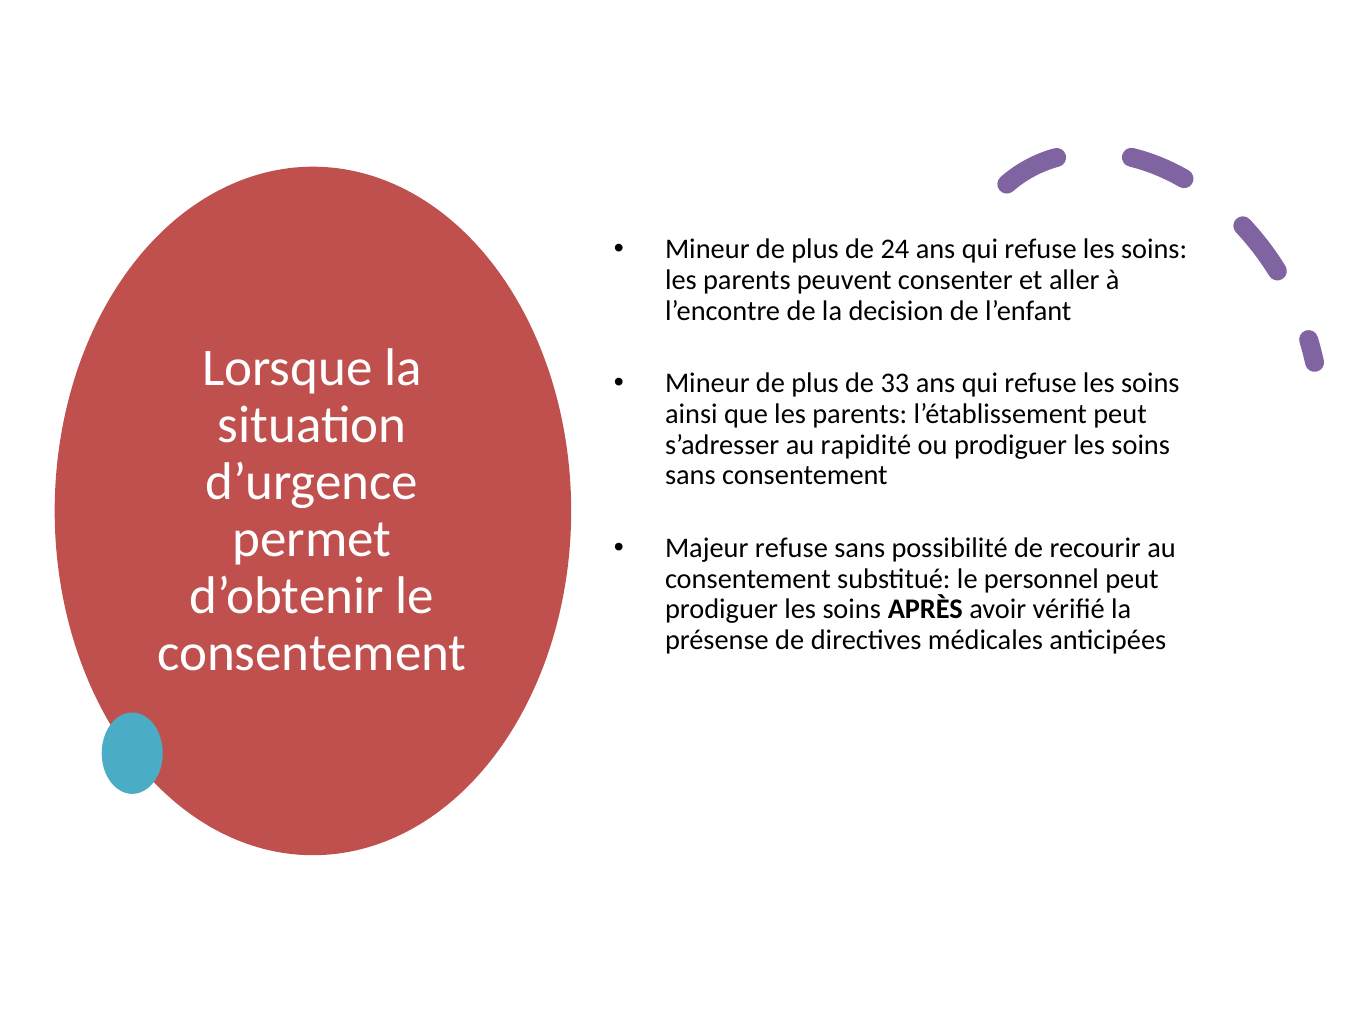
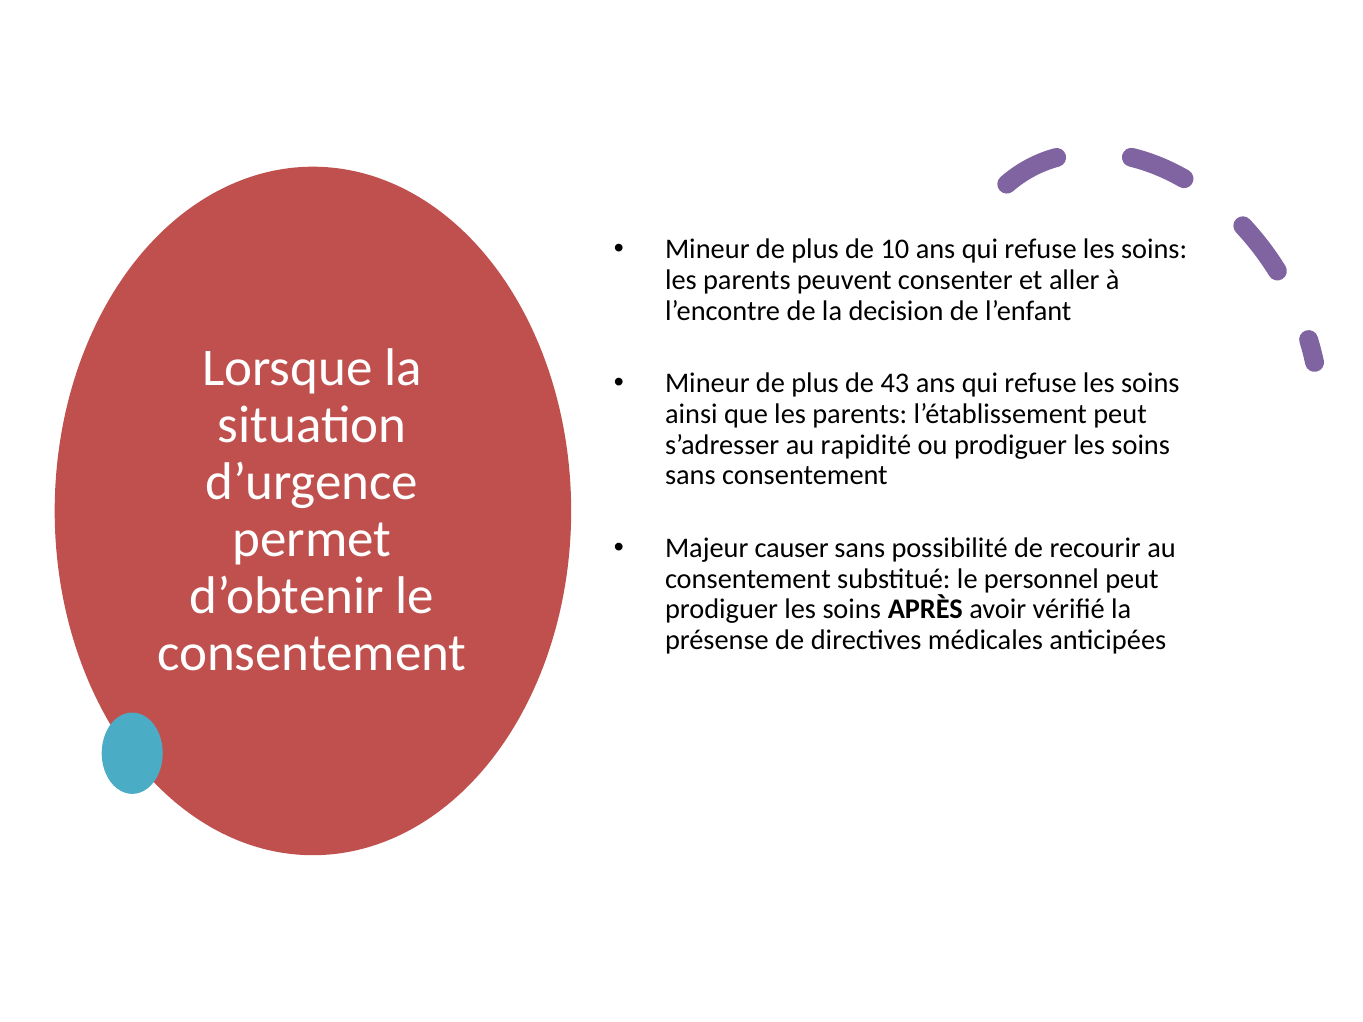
24: 24 -> 10
33: 33 -> 43
Majeur refuse: refuse -> causer
